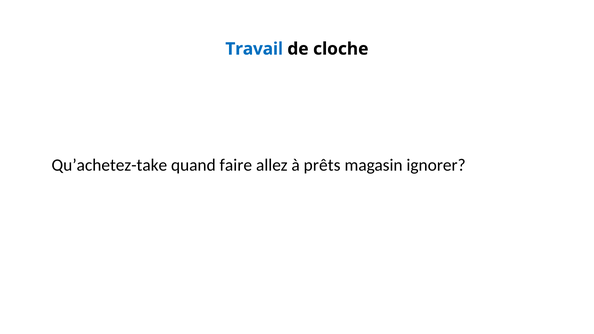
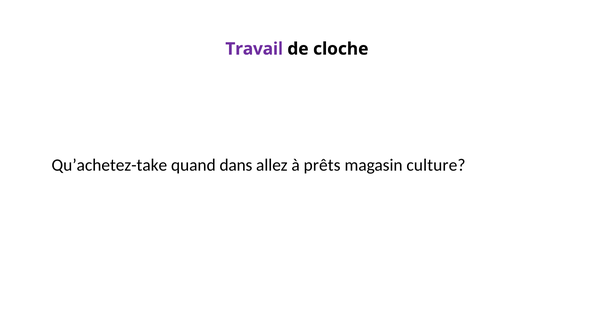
Travail colour: blue -> purple
faire: faire -> dans
ignorer: ignorer -> culture
